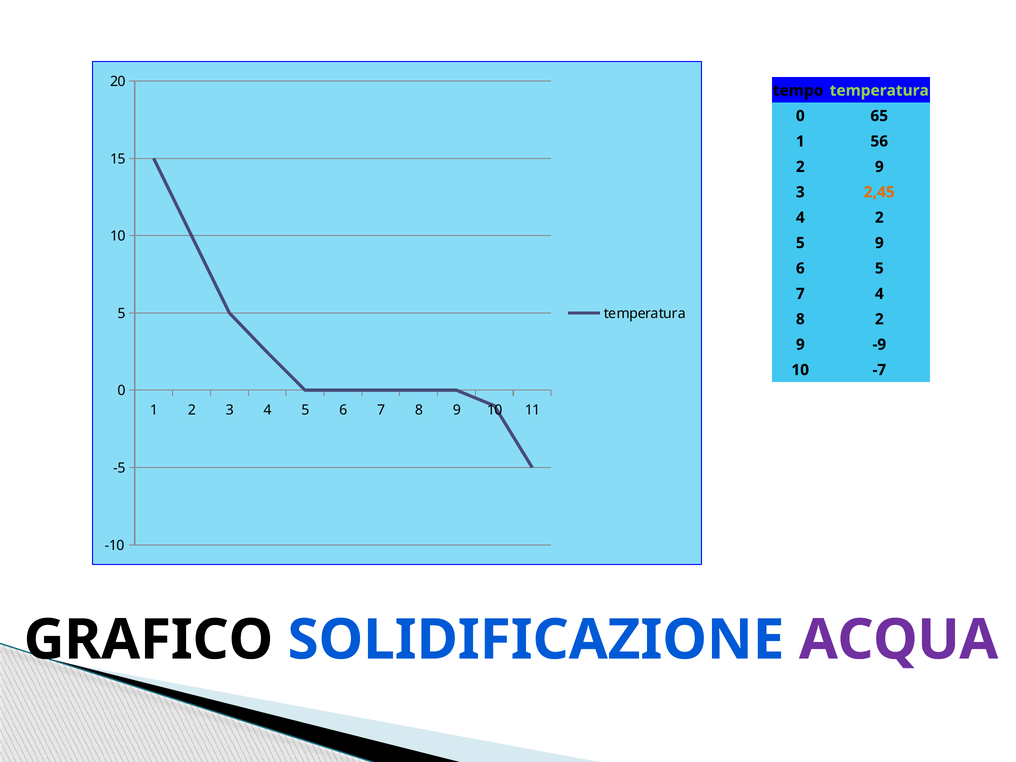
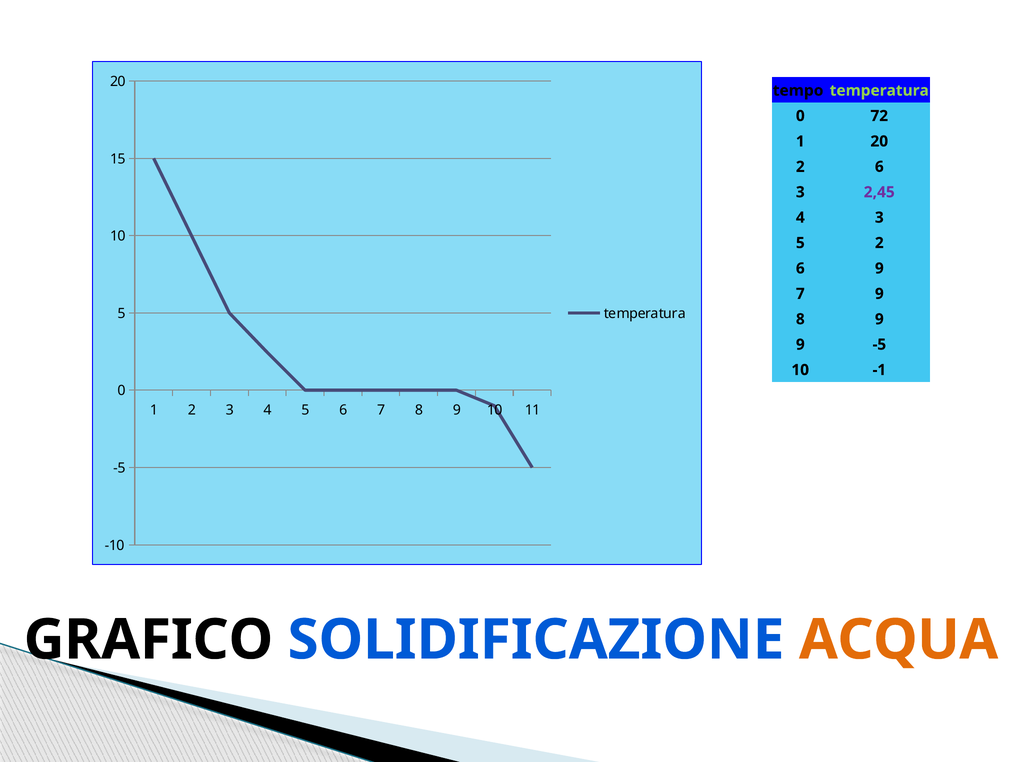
65: 65 -> 72
1 56: 56 -> 20
9 at (879, 167): 9 -> 6
2,45 colour: orange -> purple
4 2: 2 -> 3
5 9: 9 -> 2
6 5: 5 -> 9
7 4: 4 -> 9
2 at (879, 319): 2 -> 9
9 -9: -9 -> -5
-7: -7 -> -1
ACQUA colour: purple -> orange
